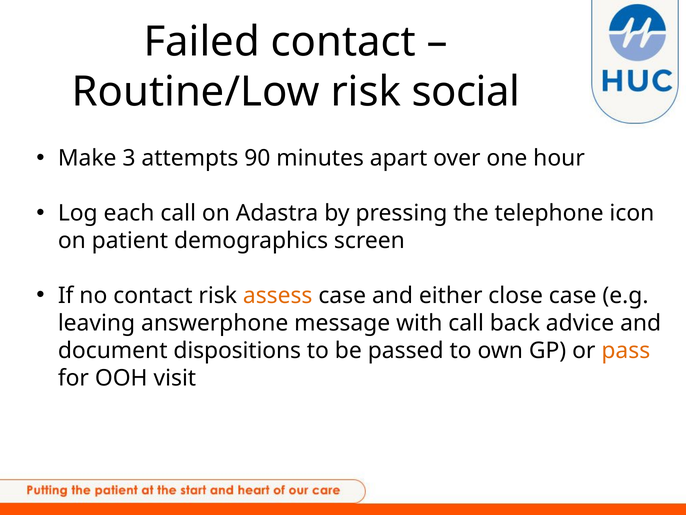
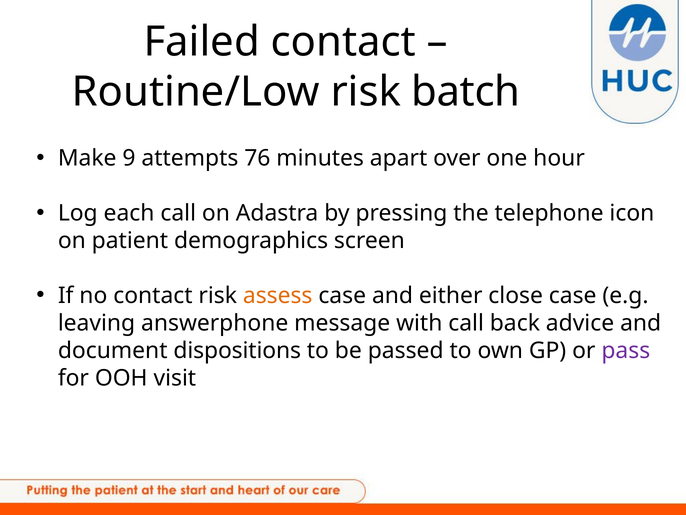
social: social -> batch
3: 3 -> 9
90: 90 -> 76
pass colour: orange -> purple
